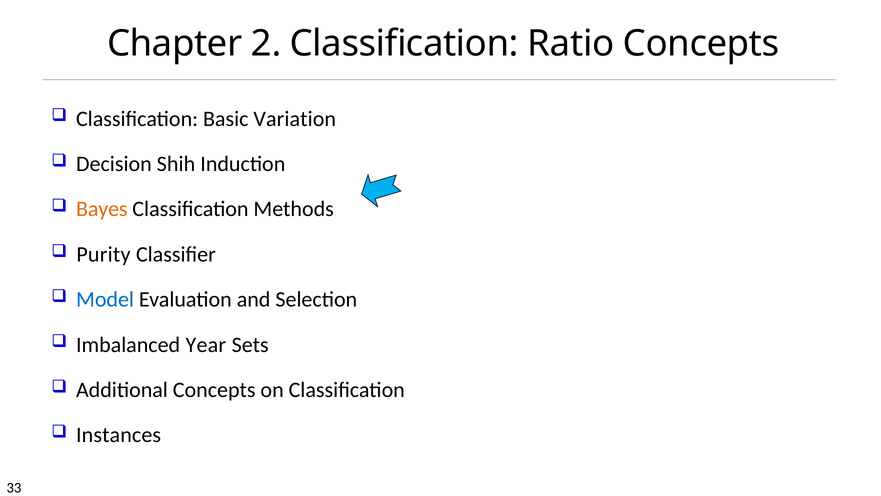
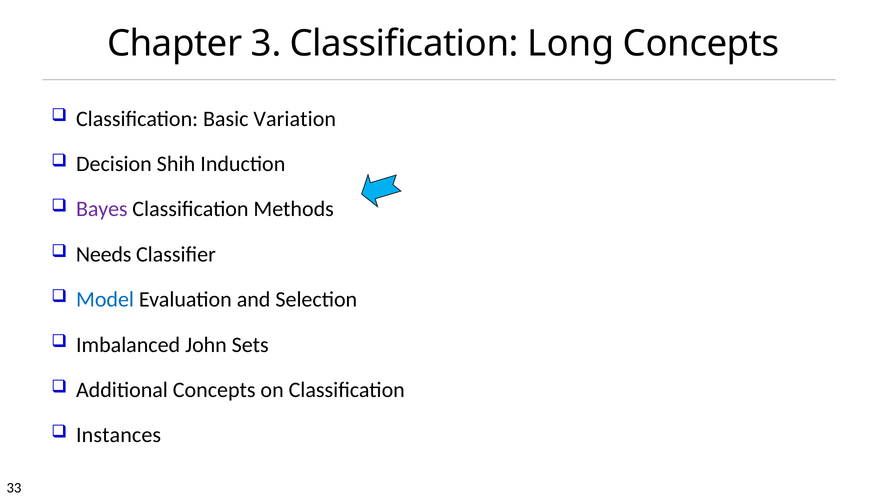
2: 2 -> 3
Ratio: Ratio -> Long
Bayes colour: orange -> purple
Purity: Purity -> Needs
Year: Year -> John
